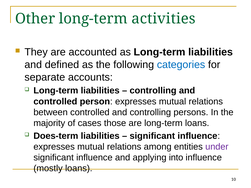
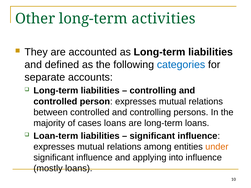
cases those: those -> loans
Does-term: Does-term -> Loan-term
under colour: purple -> orange
